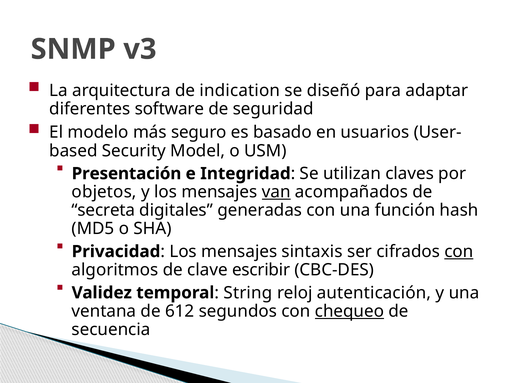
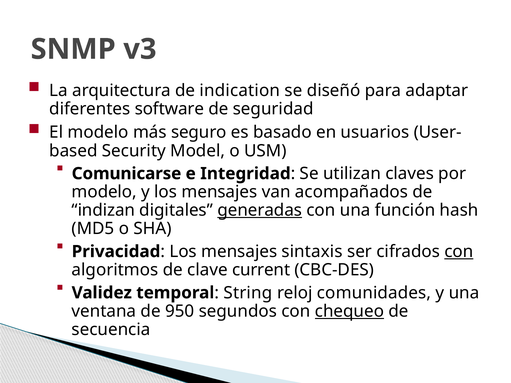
Presentación: Presentación -> Comunicarse
objetos at (104, 192): objetos -> modelo
van underline: present -> none
secreta: secreta -> indizan
generadas underline: none -> present
escribir: escribir -> current
autenticación: autenticación -> comunidades
612: 612 -> 950
